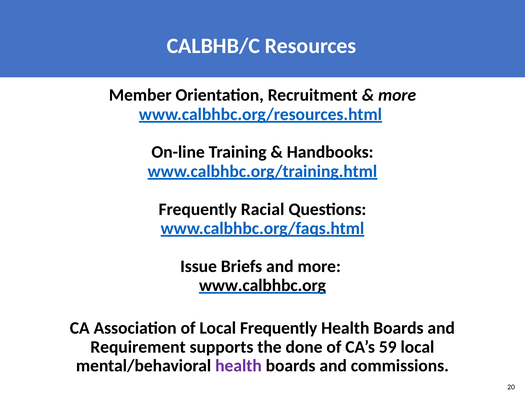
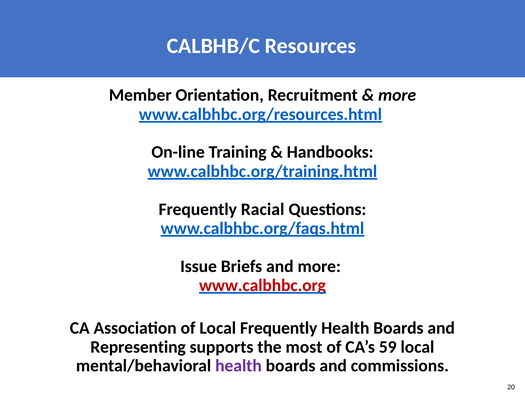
www.calbhbc.org colour: black -> red
Requirement: Requirement -> Representing
done: done -> most
